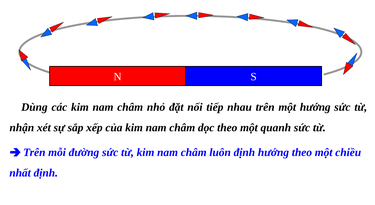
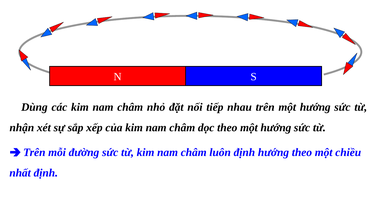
theo một quanh: quanh -> hướng
